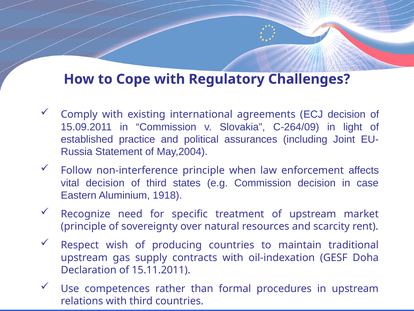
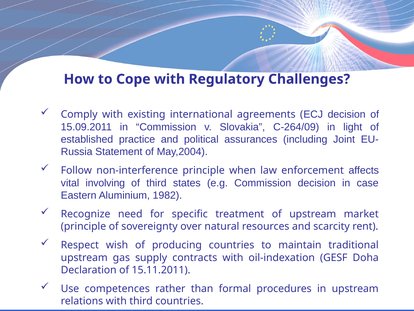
vital decision: decision -> involving
1918: 1918 -> 1982
